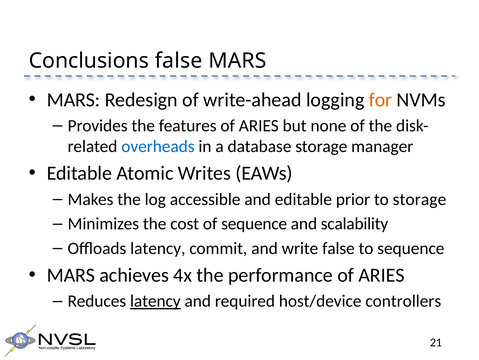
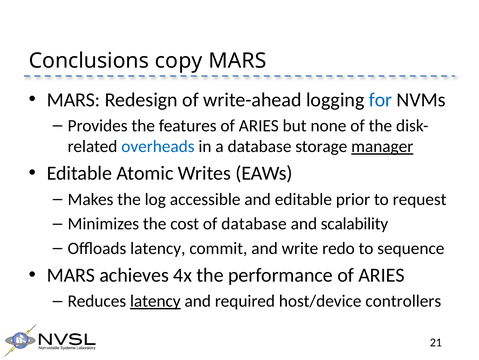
Conclusions false: false -> copy
for colour: orange -> blue
manager underline: none -> present
to storage: storage -> request
of sequence: sequence -> database
write false: false -> redo
